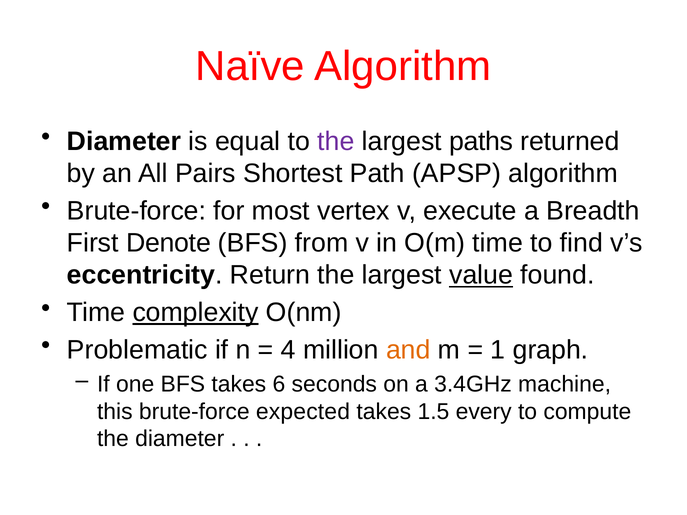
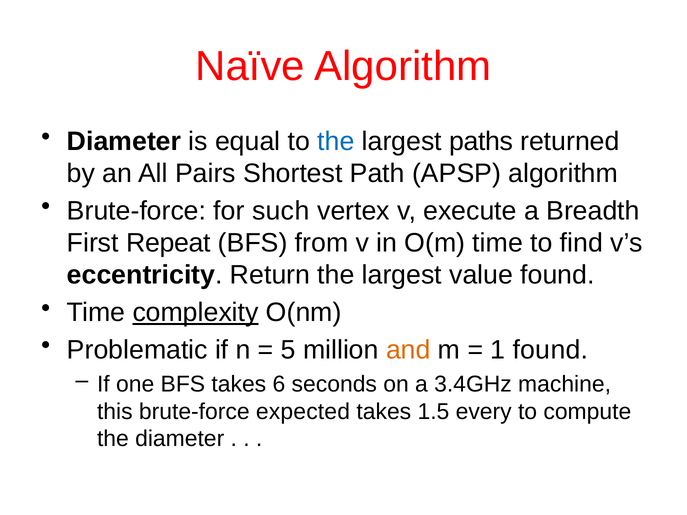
the at (336, 142) colour: purple -> blue
most: most -> such
Denote: Denote -> Repeat
value underline: present -> none
4: 4 -> 5
1 graph: graph -> found
